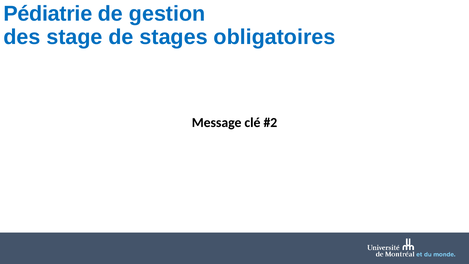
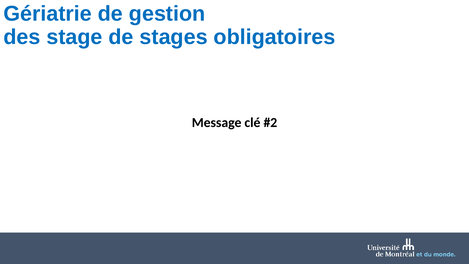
Pédiatrie: Pédiatrie -> Gériatrie
